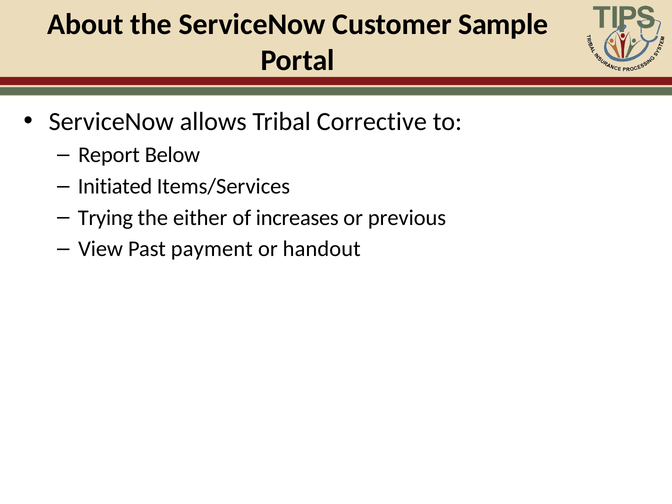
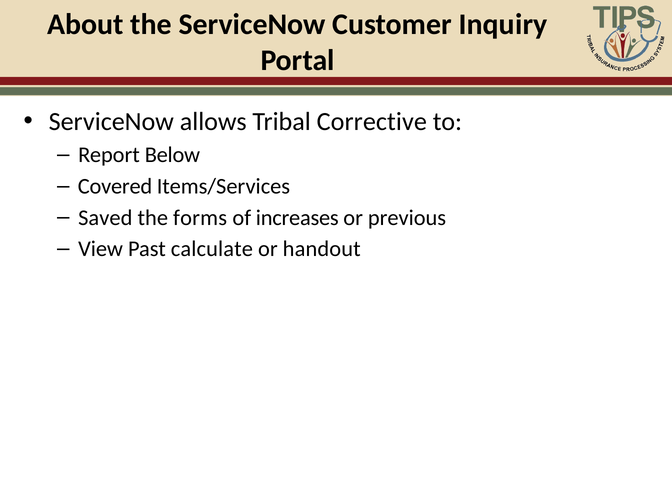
Sample: Sample -> Inquiry
Initiated: Initiated -> Covered
Trying: Trying -> Saved
either: either -> forms
payment: payment -> calculate
